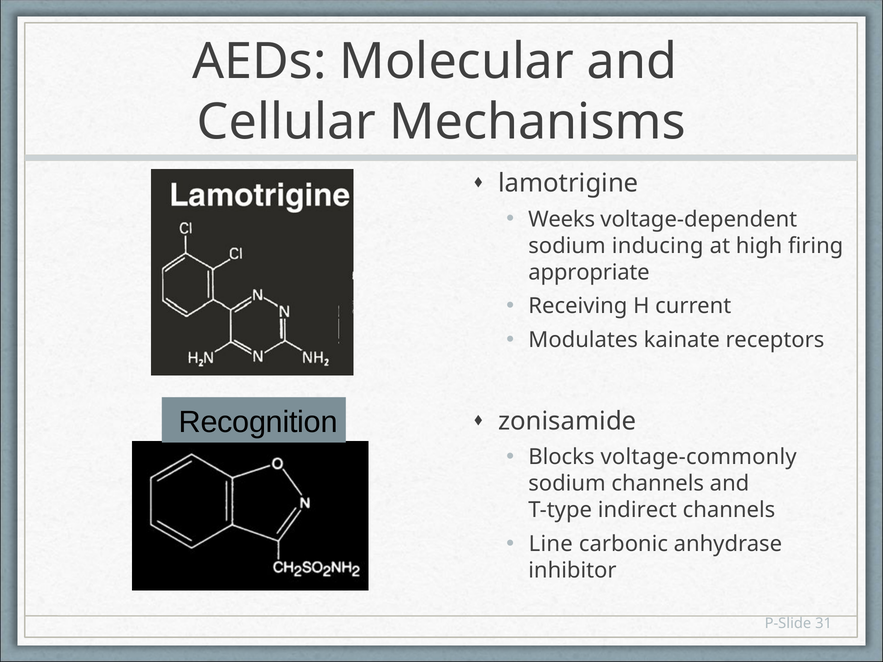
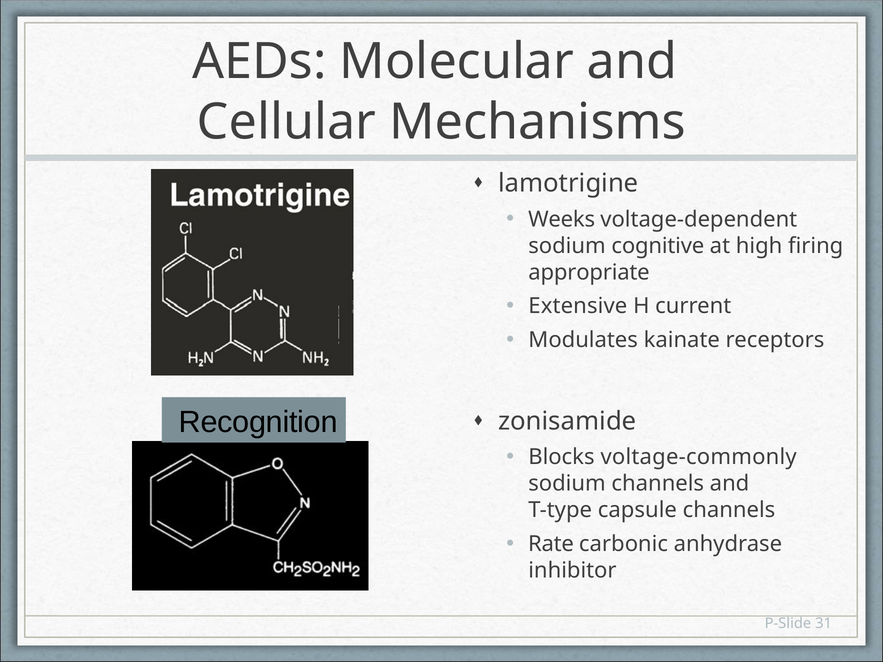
inducing: inducing -> cognitive
Receiving: Receiving -> Extensive
indirect: indirect -> capsule
Line: Line -> Rate
